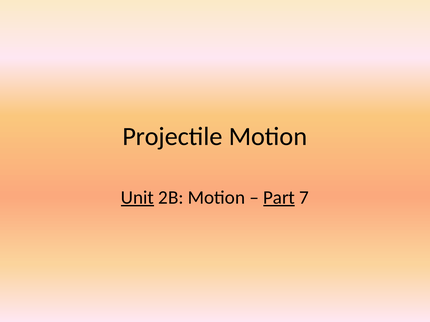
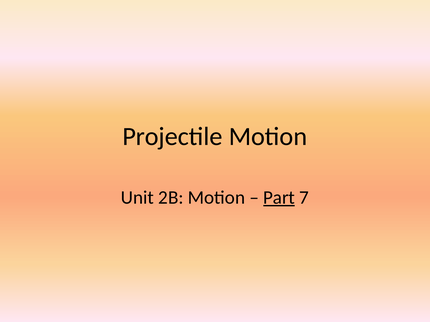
Unit underline: present -> none
